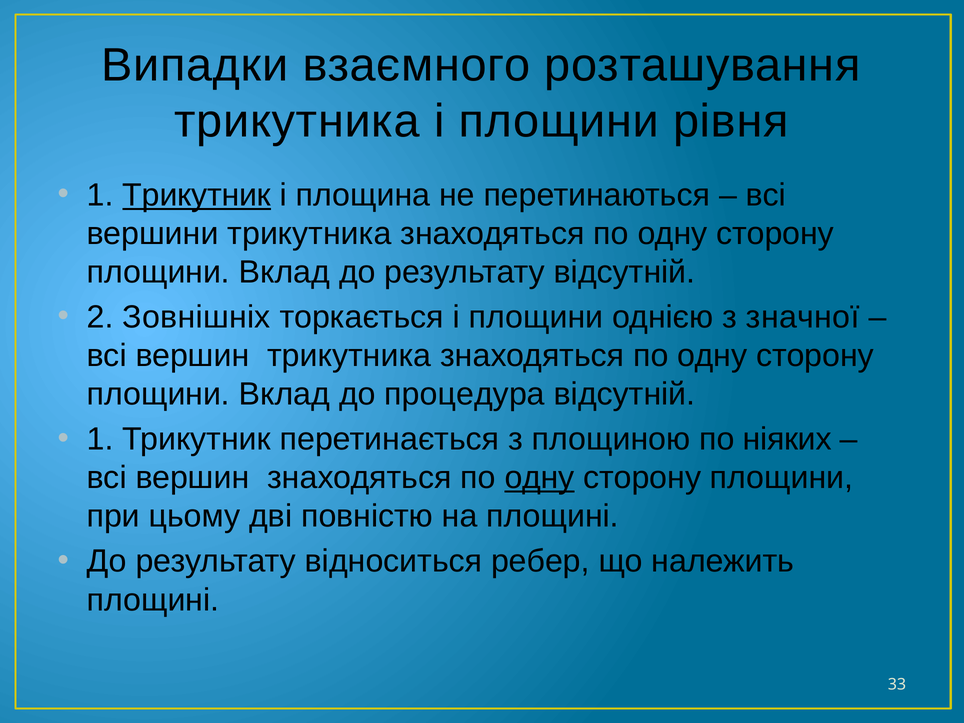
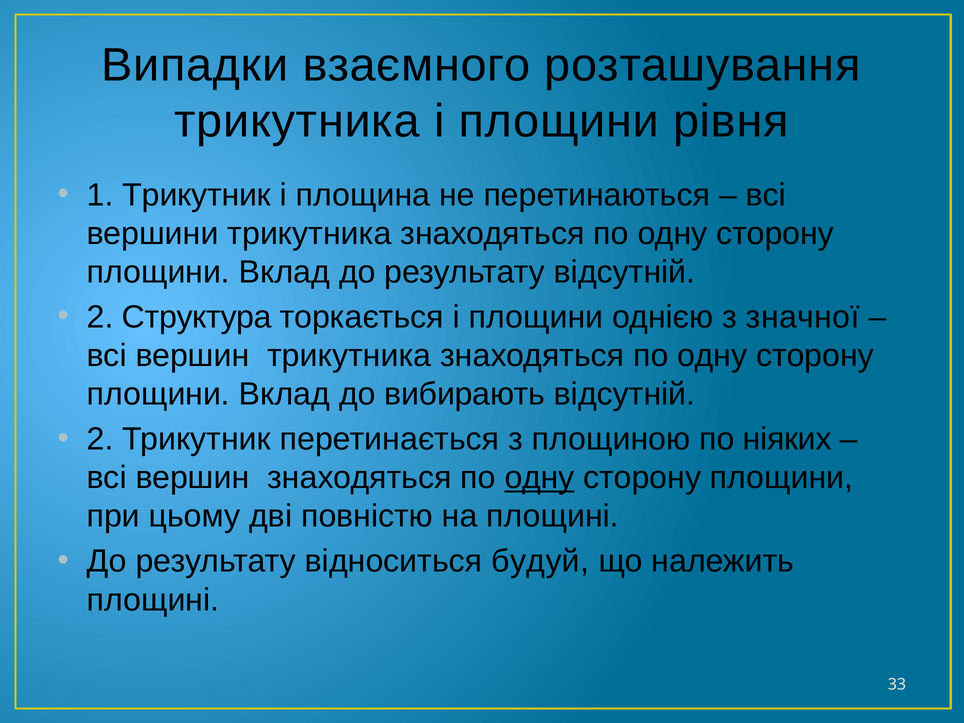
Трикутник at (197, 195) underline: present -> none
Зовнішніх: Зовнішніх -> Структура
процедура: процедура -> вибирають
1 at (100, 439): 1 -> 2
ребер: ребер -> будуй
